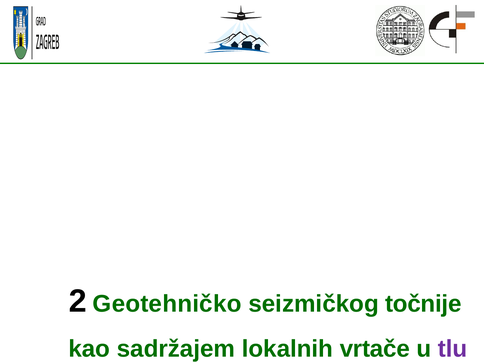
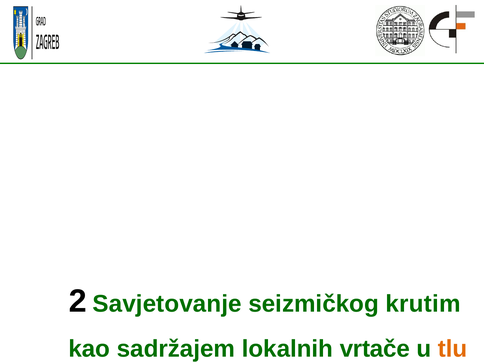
Geotehničko: Geotehničko -> Savjetovanje
točnije: točnije -> krutim
tlu colour: purple -> orange
